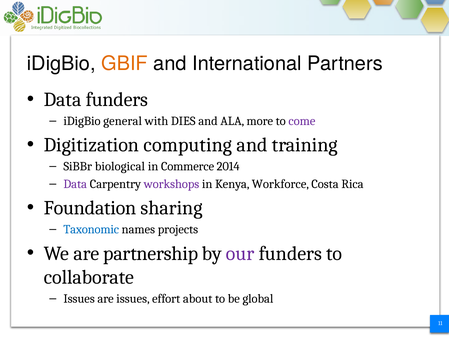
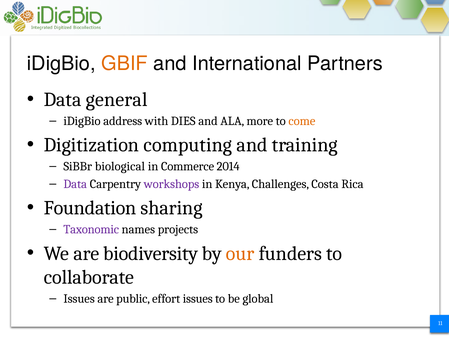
Data funders: funders -> general
general: general -> address
come colour: purple -> orange
Workforce: Workforce -> Challenges
Taxonomic colour: blue -> purple
partnership: partnership -> biodiversity
our colour: purple -> orange
are issues: issues -> public
effort about: about -> issues
